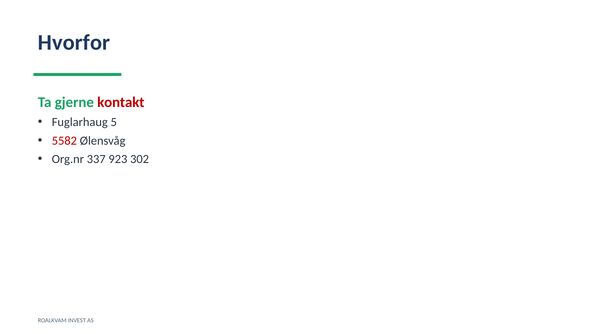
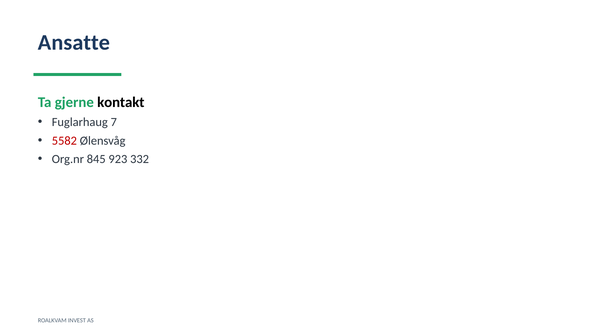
Hvorfor: Hvorfor -> Ansatte
kontakt colour: red -> black
5: 5 -> 7
337: 337 -> 845
302: 302 -> 332
